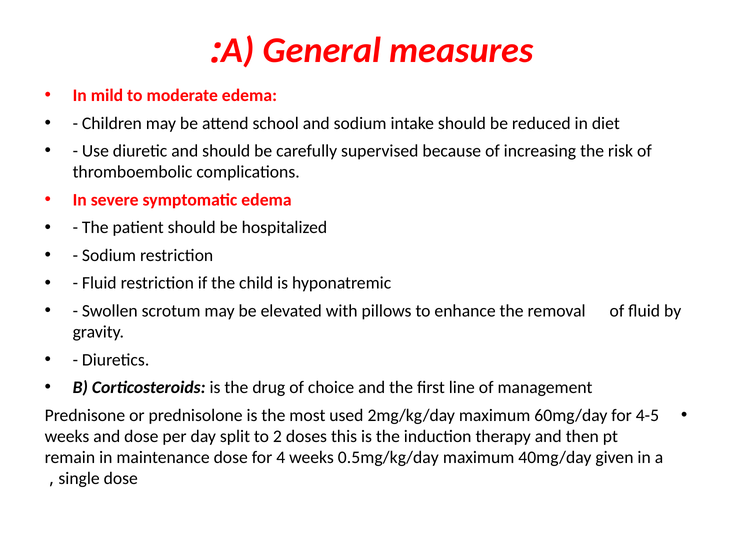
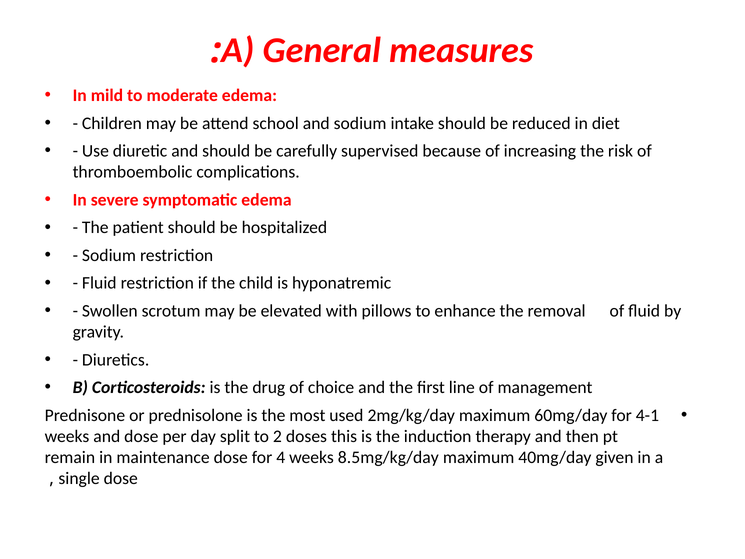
4-5: 4-5 -> 4-1
0.5mg/kg/day: 0.5mg/kg/day -> 8.5mg/kg/day
